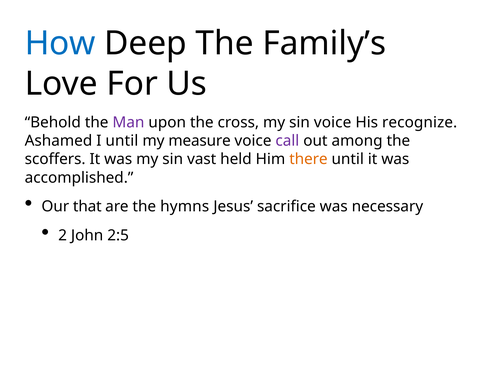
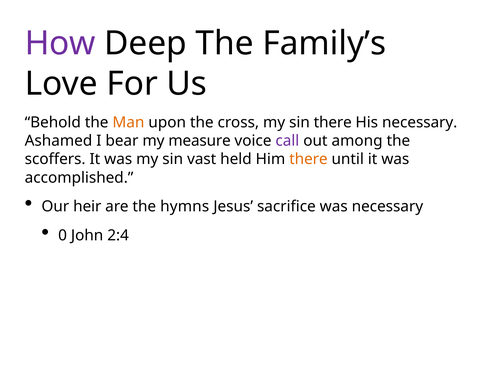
How colour: blue -> purple
Man colour: purple -> orange
sin voice: voice -> there
His recognize: recognize -> necessary
I until: until -> bear
that: that -> heir
2: 2 -> 0
2:5: 2:5 -> 2:4
